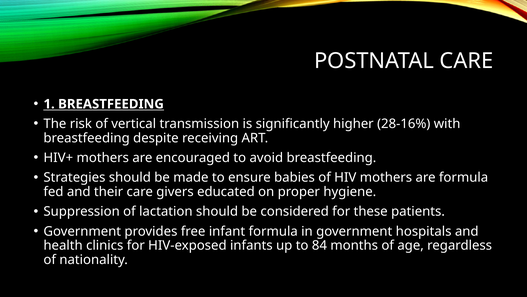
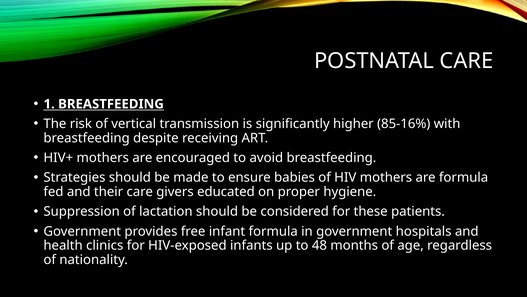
28-16%: 28-16% -> 85-16%
84: 84 -> 48
